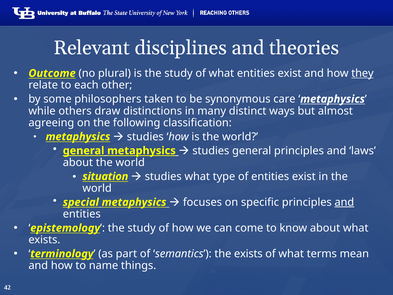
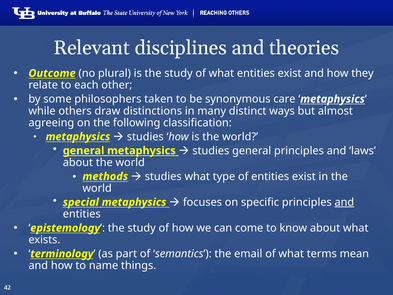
they underline: present -> none
situation: situation -> methods
the exists: exists -> email
